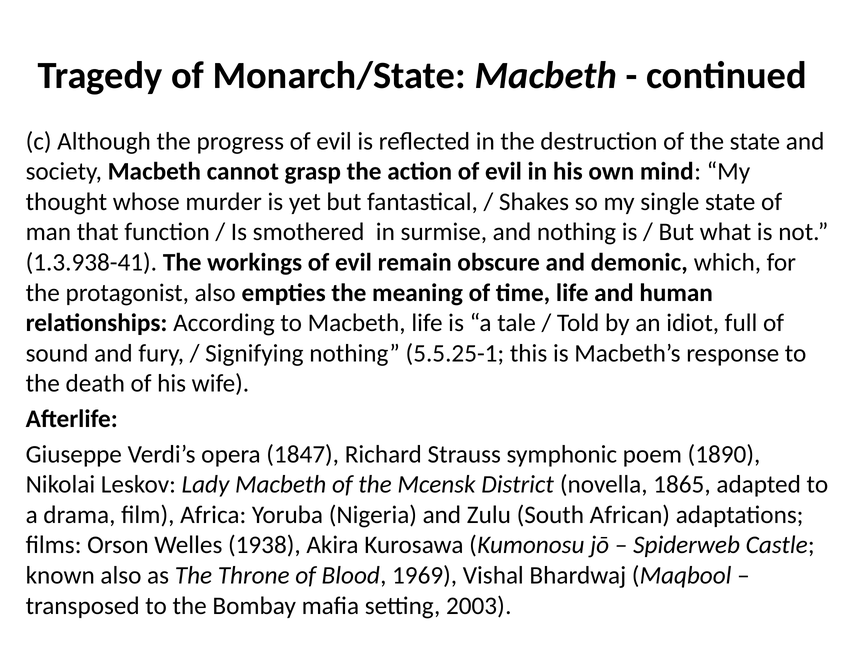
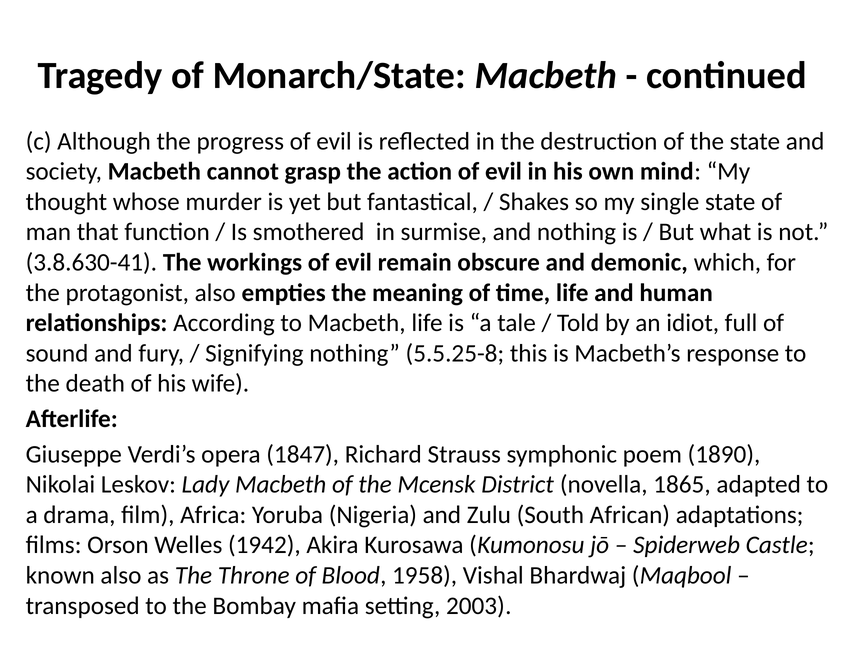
1.3.938-41: 1.3.938-41 -> 3.8.630-41
5.5.25-1: 5.5.25-1 -> 5.5.25-8
1938: 1938 -> 1942
1969: 1969 -> 1958
